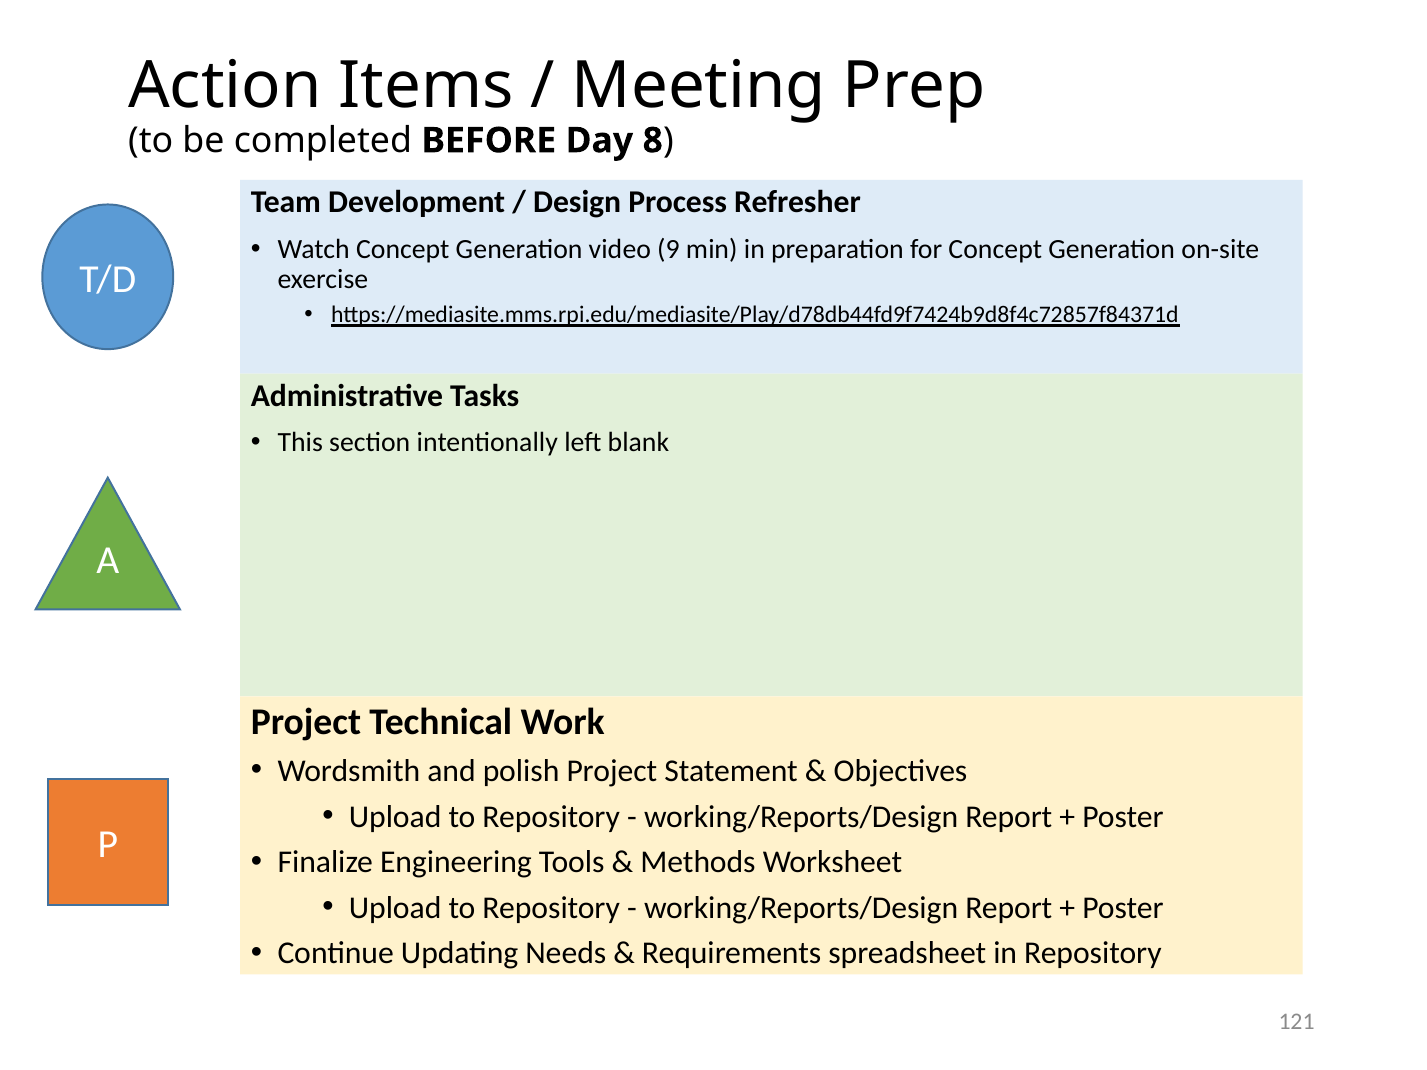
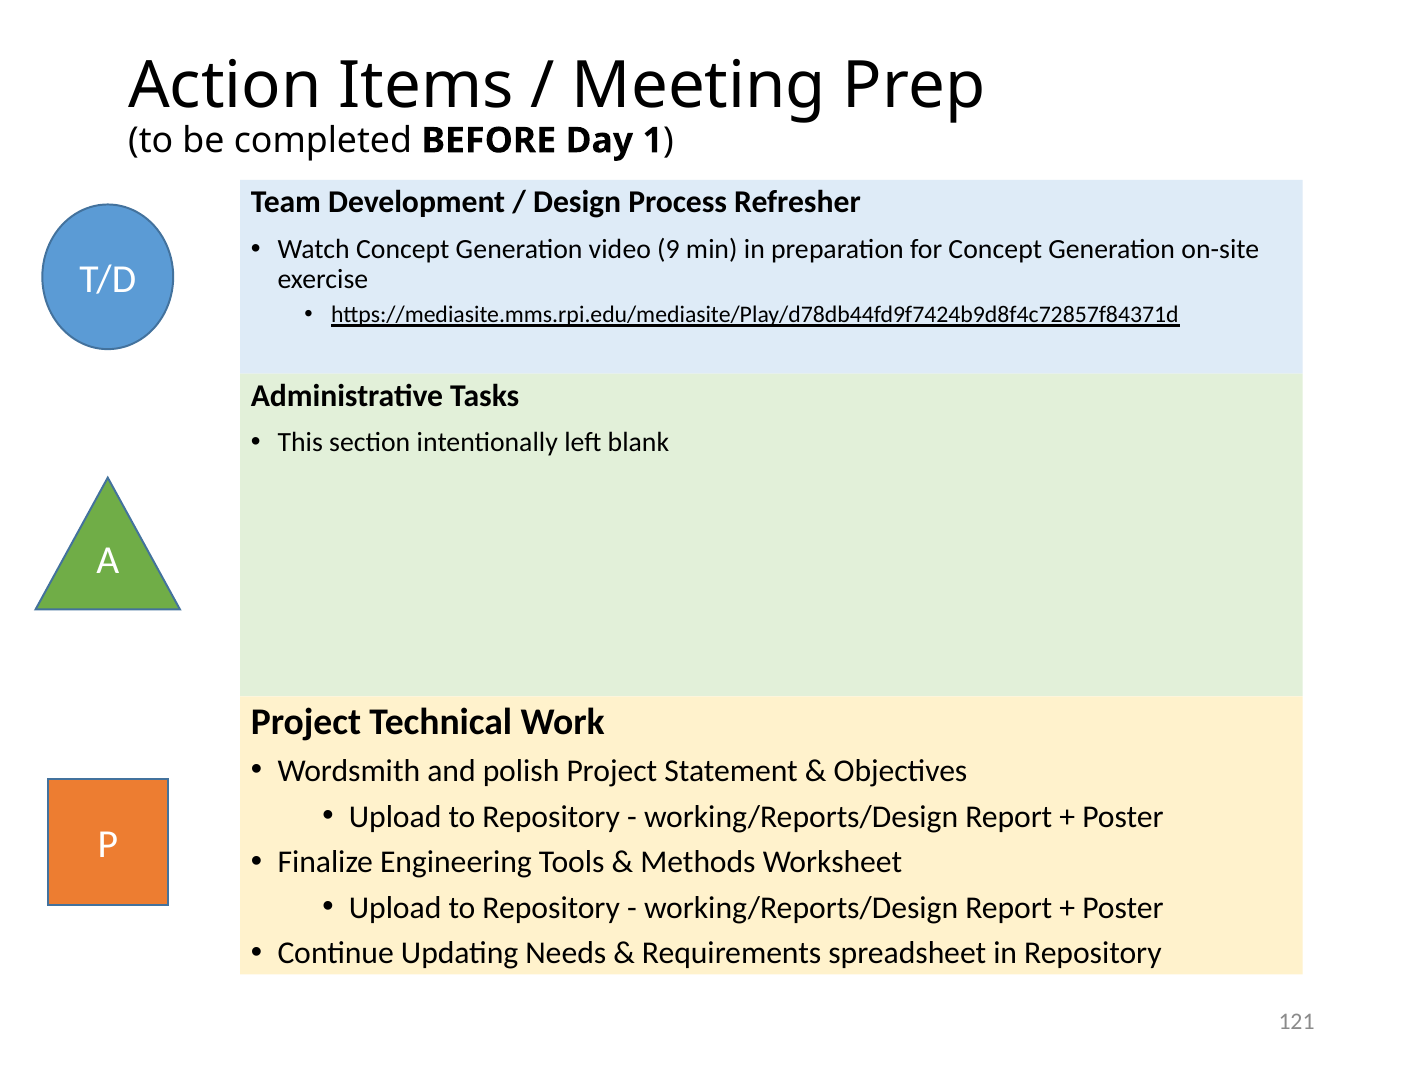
8: 8 -> 1
